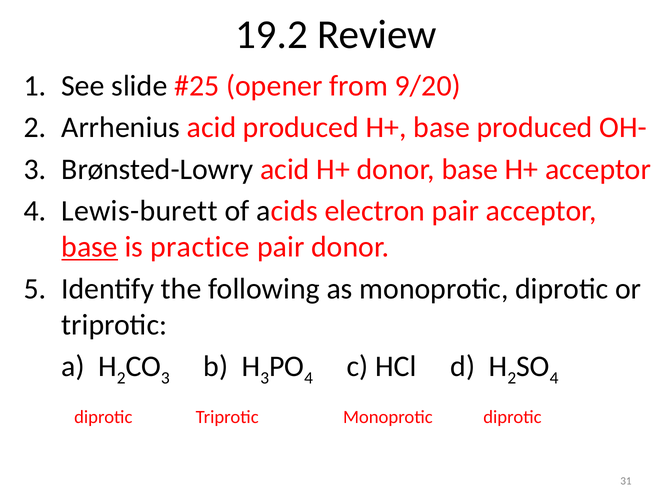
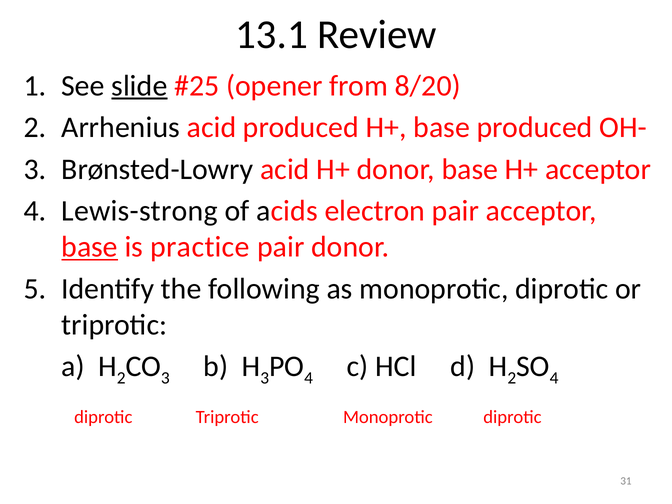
19.2: 19.2 -> 13.1
slide underline: none -> present
9/20: 9/20 -> 8/20
Lewis-burett: Lewis-burett -> Lewis-strong
